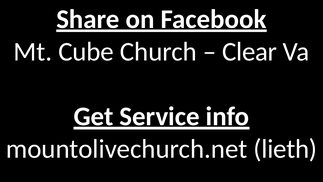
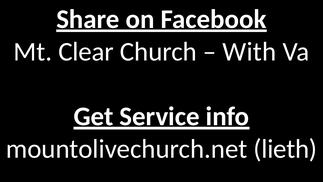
Cube: Cube -> Clear
Clear: Clear -> With
